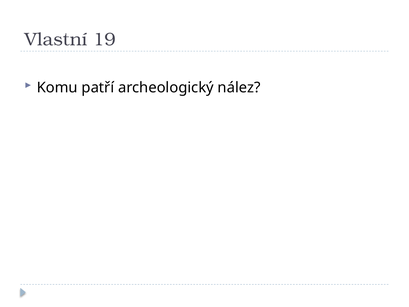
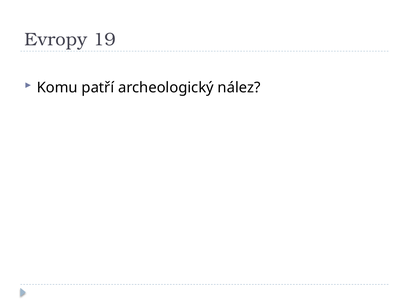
Vlastní: Vlastní -> Evropy
